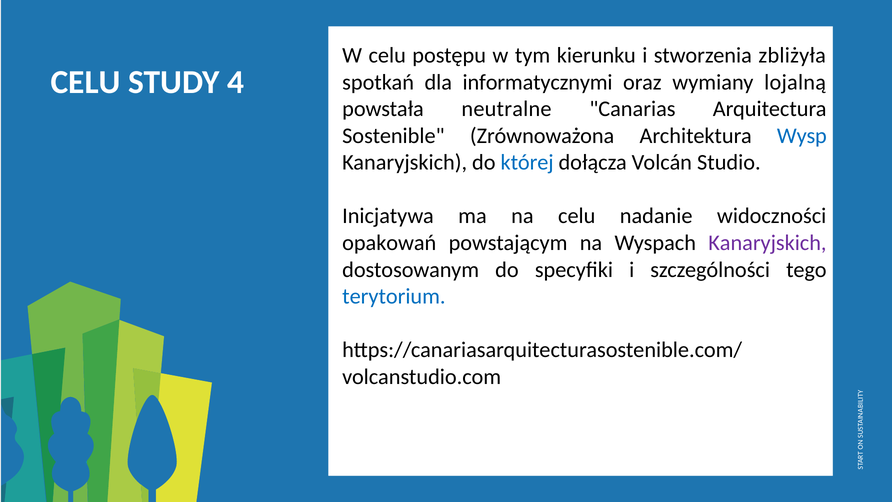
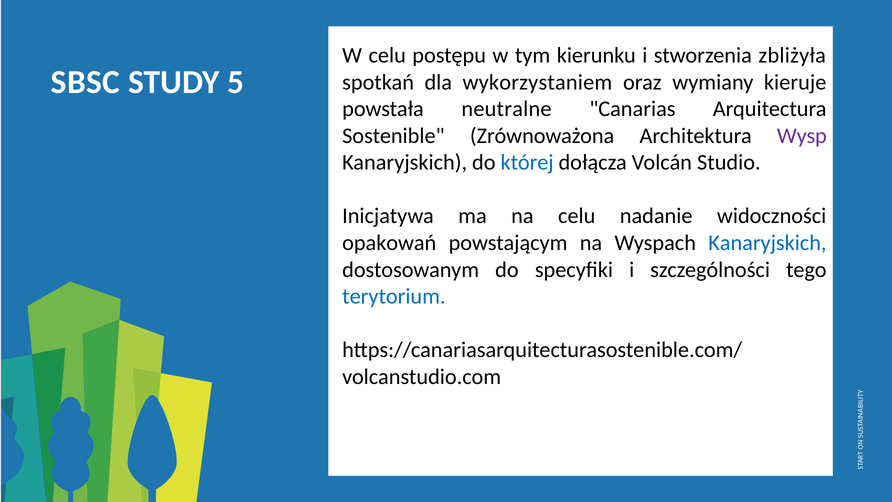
CELU at (86, 82): CELU -> SBSC
4: 4 -> 5
informatycznymi: informatycznymi -> wykorzystaniem
lojalną: lojalną -> kieruje
Wysp colour: blue -> purple
Kanaryjskich at (767, 243) colour: purple -> blue
